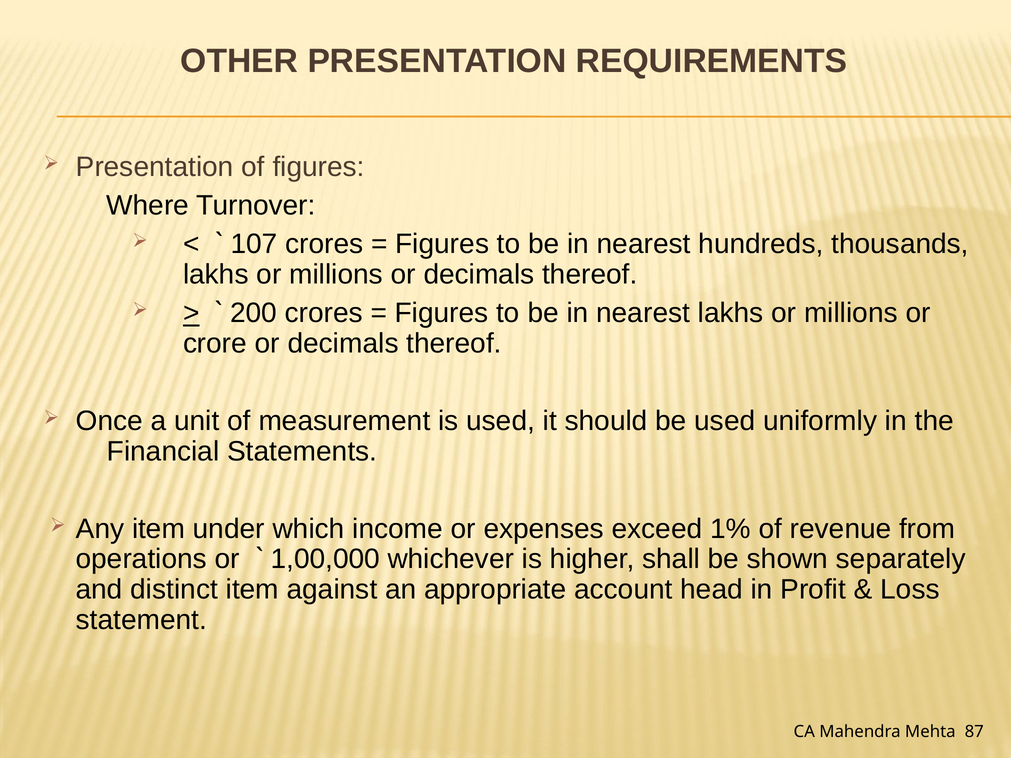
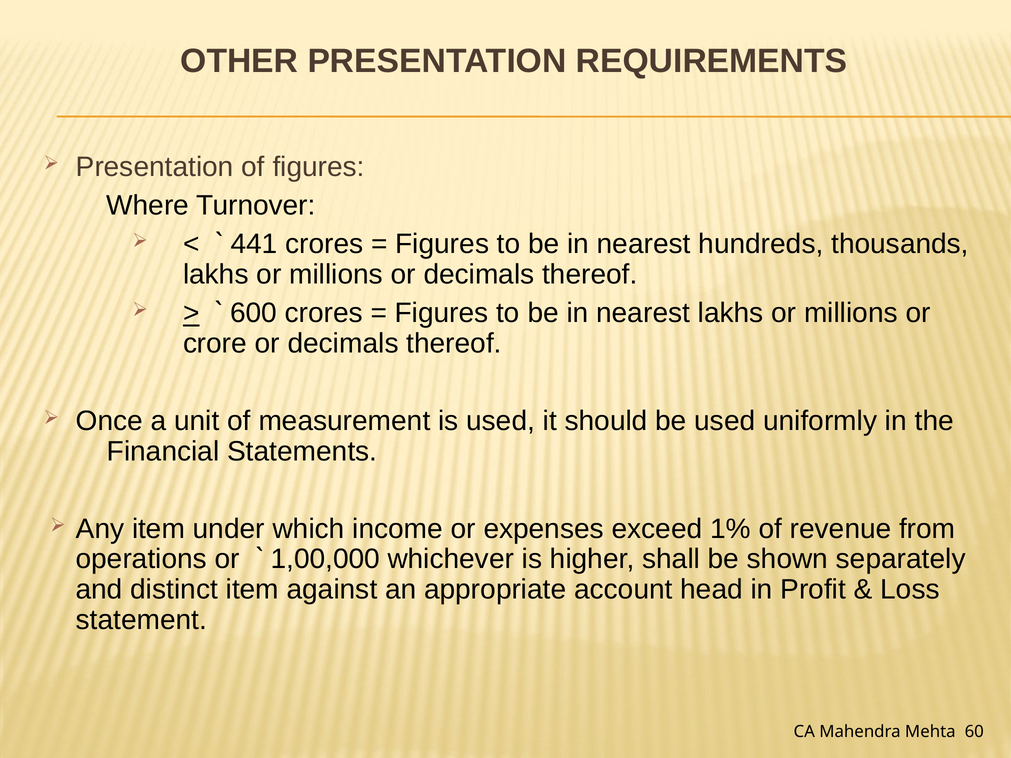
107: 107 -> 441
200: 200 -> 600
87: 87 -> 60
